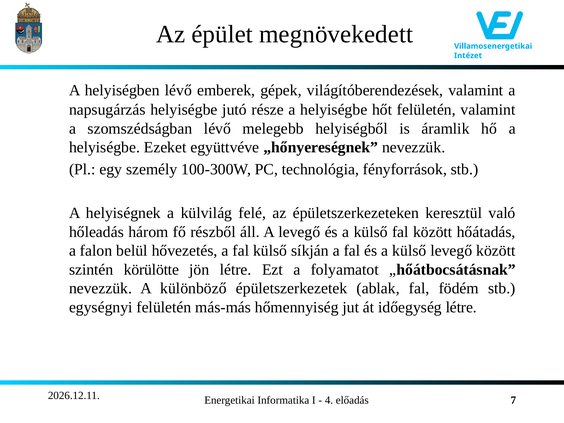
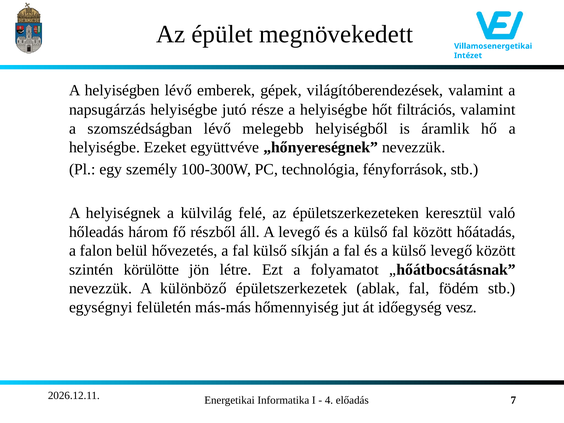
hőt felületén: felületén -> filtrációs
időegység létre: létre -> vesz
